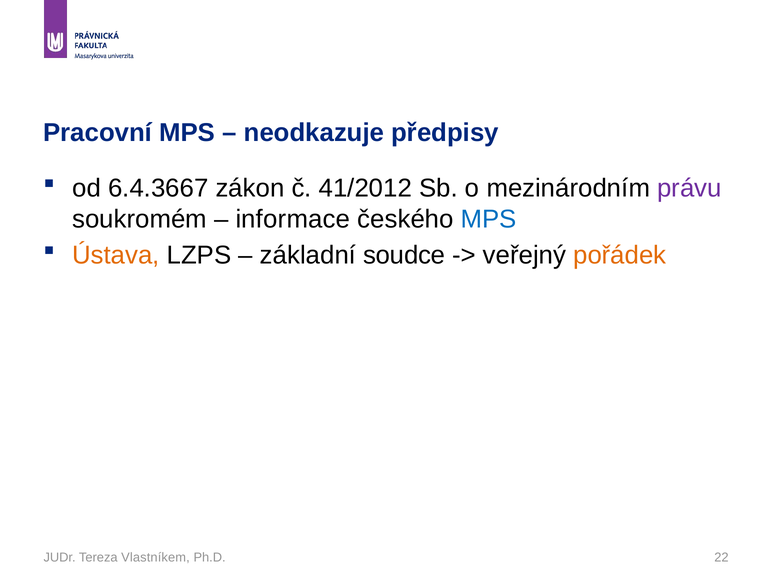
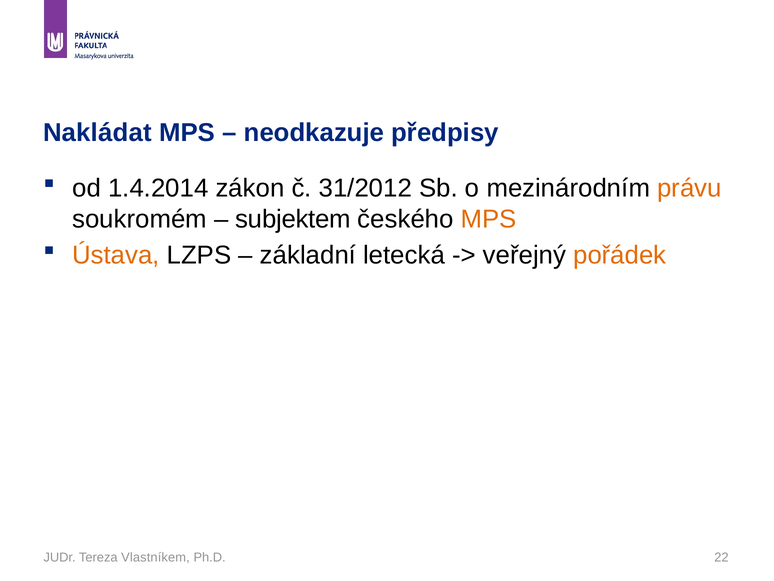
Pracovní: Pracovní -> Nakládat
6.4.3667: 6.4.3667 -> 1.4.2014
41/2012: 41/2012 -> 31/2012
právu colour: purple -> orange
informace: informace -> subjektem
MPS at (489, 219) colour: blue -> orange
soudce: soudce -> letecká
